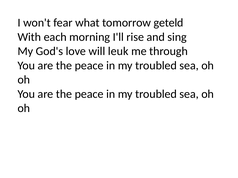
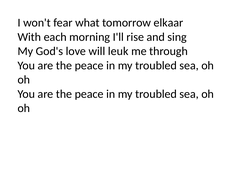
geteld: geteld -> elkaar
